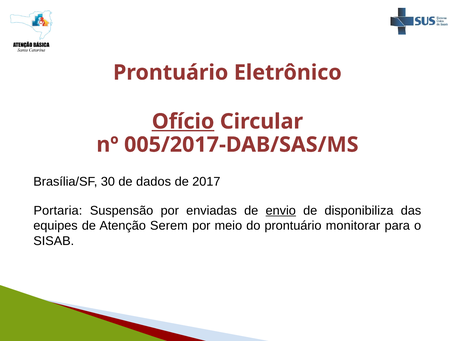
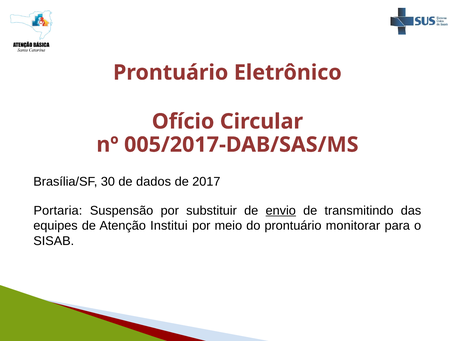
Ofício underline: present -> none
enviadas: enviadas -> substituir
disponibiliza: disponibiliza -> transmitindo
Serem: Serem -> Institui
